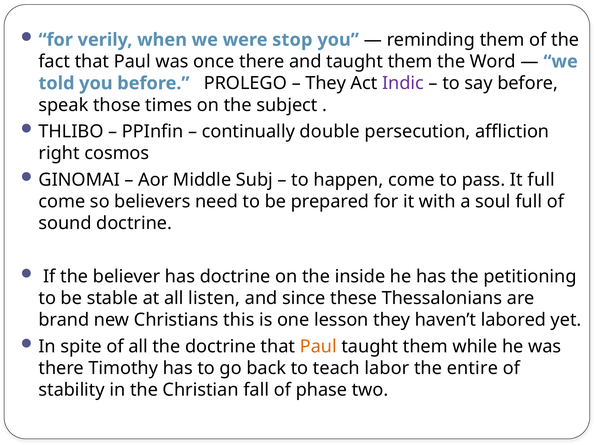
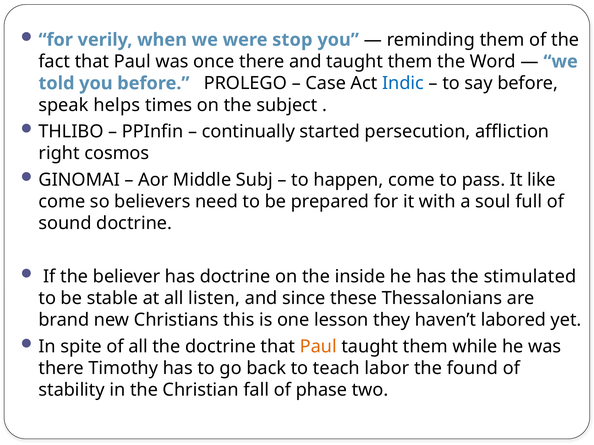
They at (326, 83): They -> Case
Indic colour: purple -> blue
those: those -> helps
double: double -> started
It full: full -> like
petitioning: petitioning -> stimulated
entire: entire -> found
